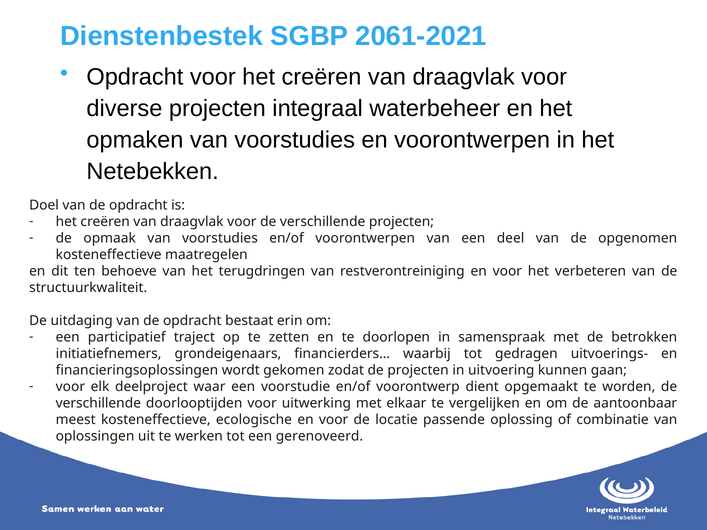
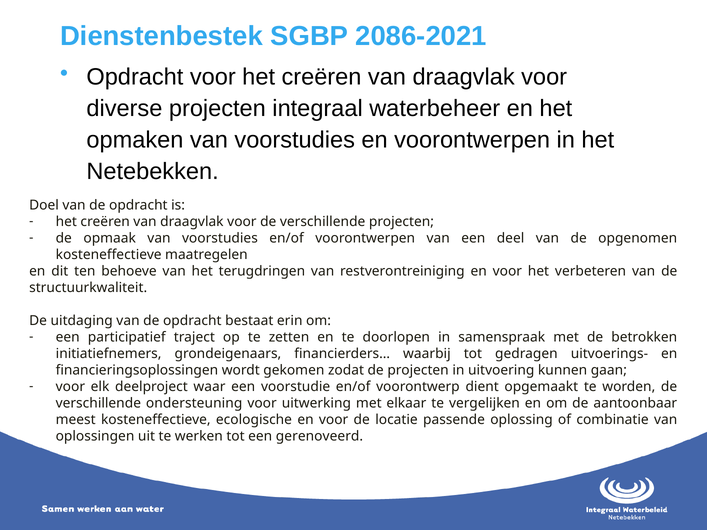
2061-2021: 2061-2021 -> 2086-2021
doorlooptijden: doorlooptijden -> ondersteuning
